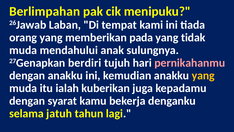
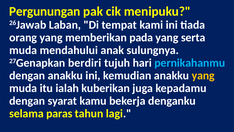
Berlimpahan: Berlimpahan -> Pergunungan
tidak: tidak -> serta
pernikahanmu colour: pink -> light blue
jatuh: jatuh -> paras
